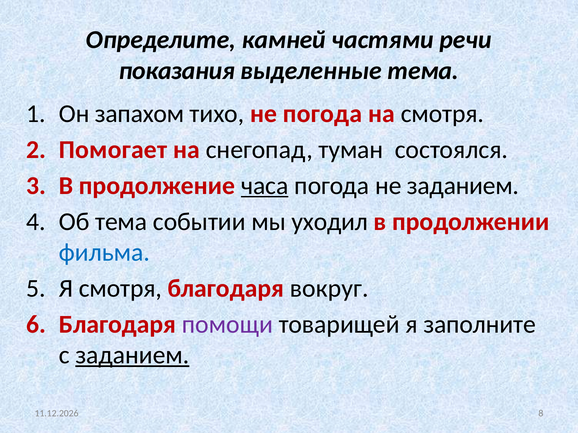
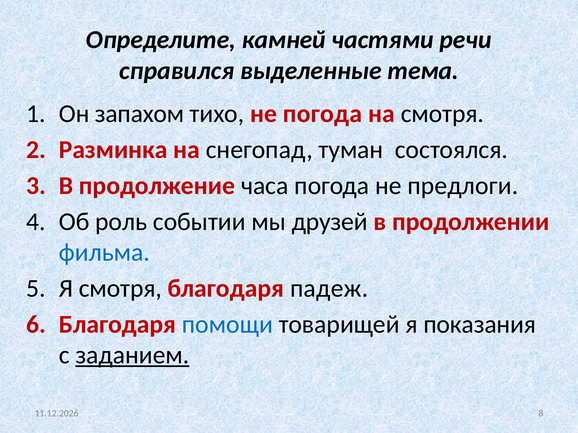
показания: показания -> справился
Помогает: Помогает -> Разминка
часа underline: present -> none
не заданием: заданием -> предлоги
Об тема: тема -> роль
уходил: уходил -> друзей
вокруг: вокруг -> падеж
помощи colour: purple -> blue
заполните: заполните -> показания
